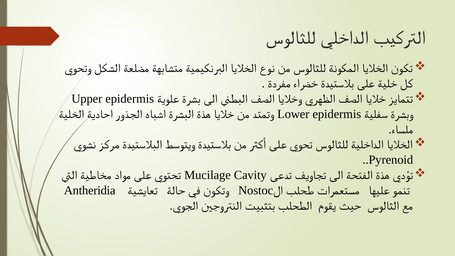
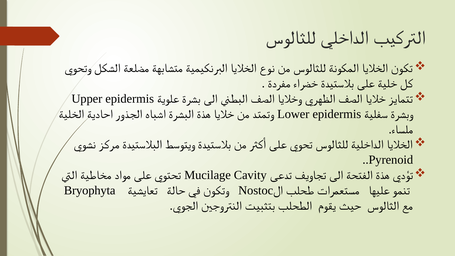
Antheridia: Antheridia -> Bryophyta
